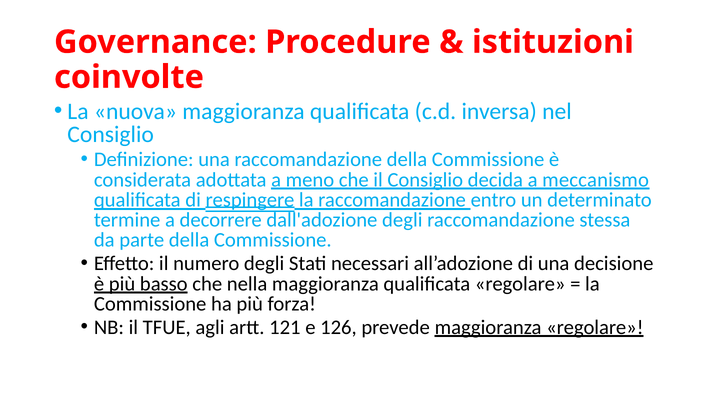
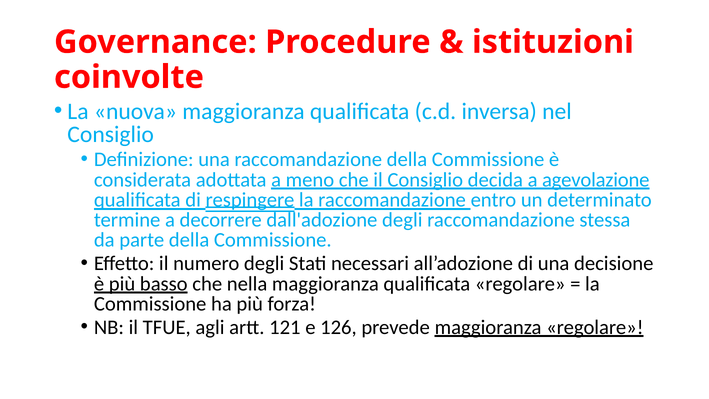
meccanismo: meccanismo -> agevolazione
